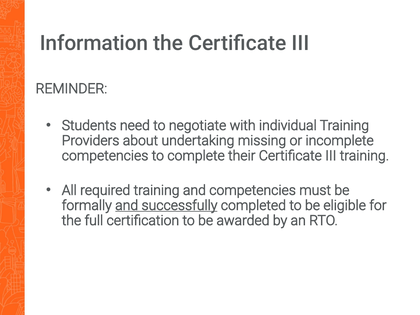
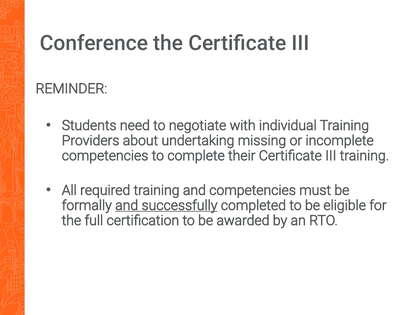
Information: Information -> Conference
